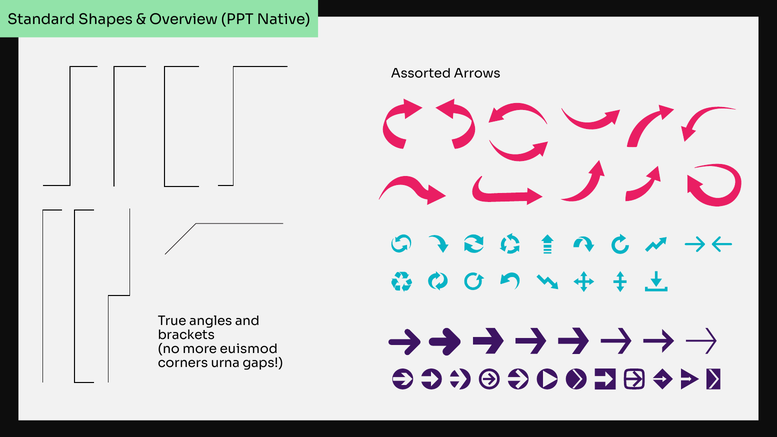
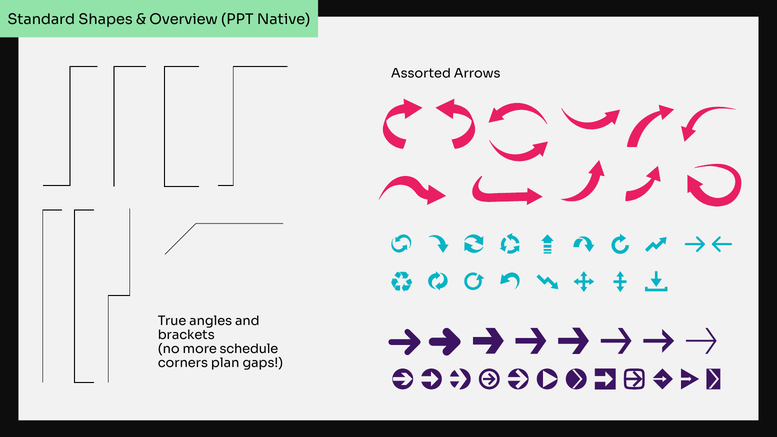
euismod: euismod -> schedule
urna: urna -> plan
